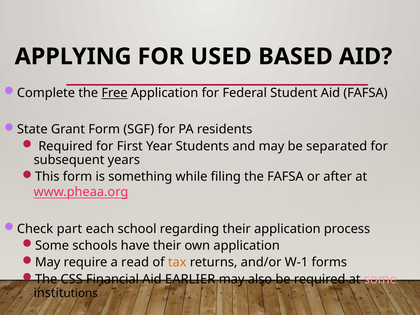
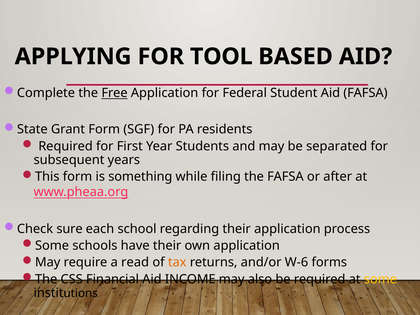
USED: USED -> TOOL
part: part -> sure
W-1: W-1 -> W-6
EARLIER: EARLIER -> INCOME
some at (380, 279) colour: pink -> yellow
